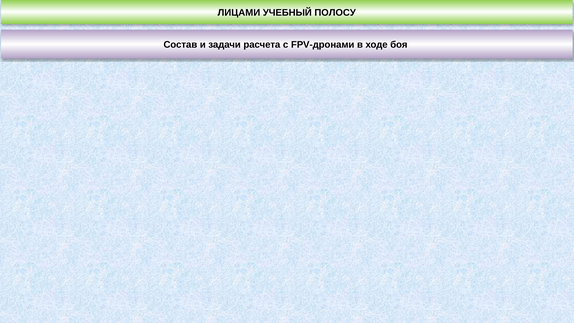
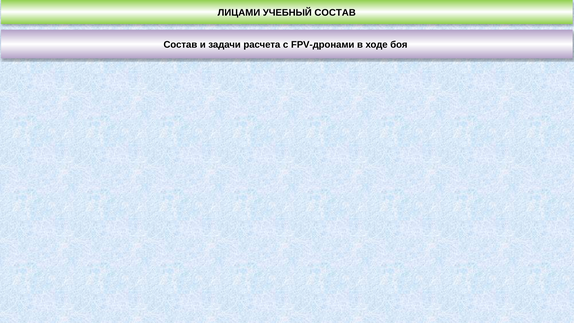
УЧЕБНЫЙ ПОЛОСУ: ПОЛОСУ -> СОСТАВ
